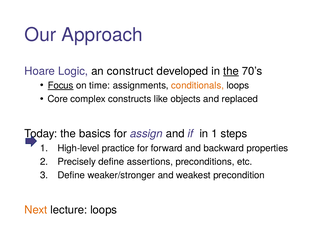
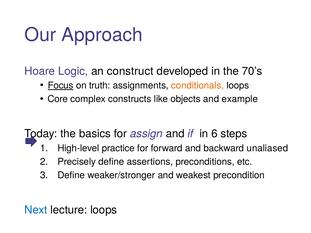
the at (231, 71) underline: present -> none
time: time -> truth
replaced: replaced -> example
in 1: 1 -> 6
properties: properties -> unaliased
Next colour: orange -> blue
